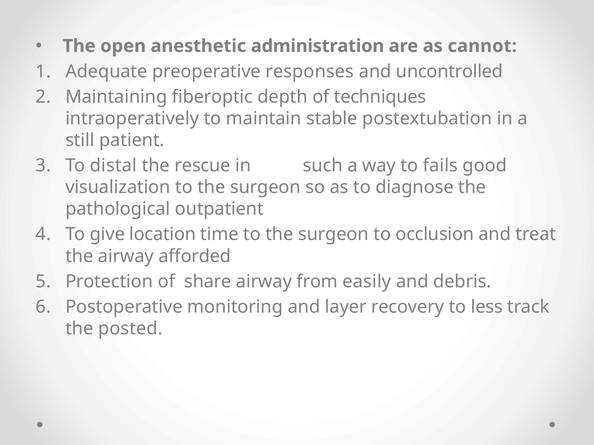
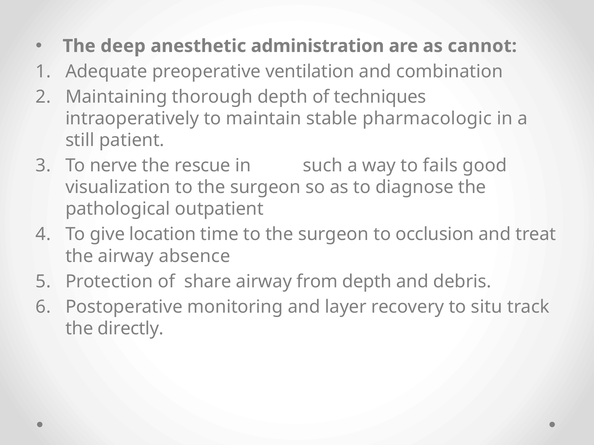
open: open -> deep
responses: responses -> ventilation
uncontrolled: uncontrolled -> combination
fiberoptic: fiberoptic -> thorough
postextubation: postextubation -> pharmacologic
distal: distal -> nerve
afforded: afforded -> absence
from easily: easily -> depth
less: less -> situ
posted: posted -> directly
